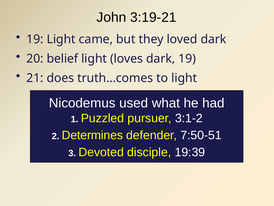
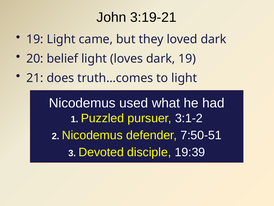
2 Determines: Determines -> Nicodemus
